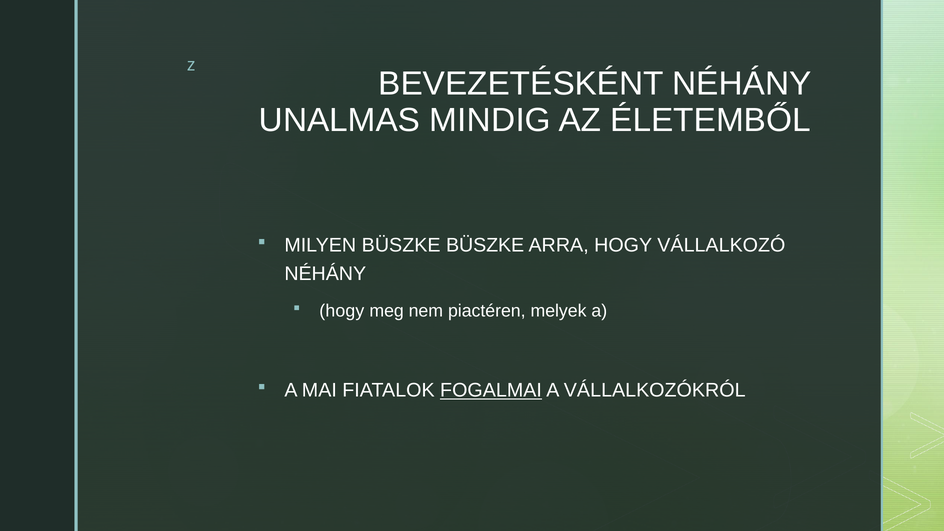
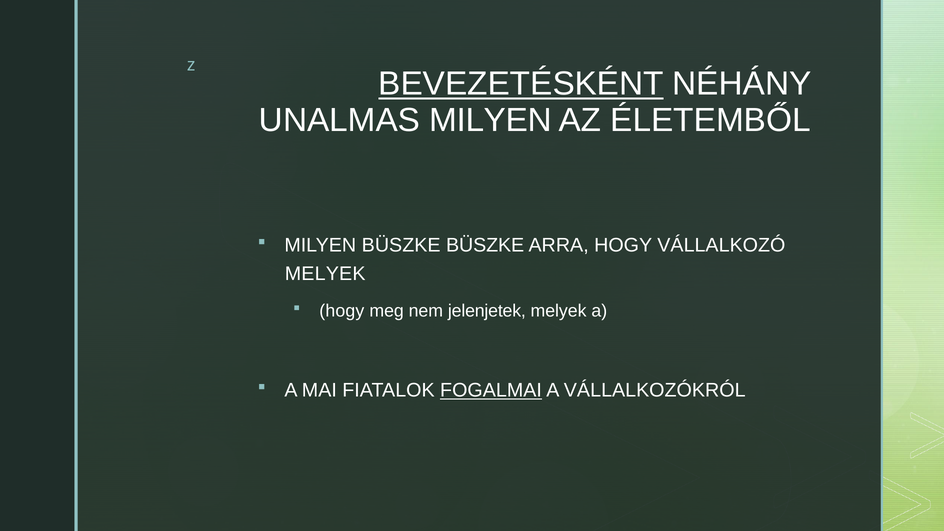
BEVEZETÉSKÉNT underline: none -> present
UNALMAS MINDIG: MINDIG -> MILYEN
NÉHÁNY at (325, 274): NÉHÁNY -> MELYEK
piactéren: piactéren -> jelenjetek
